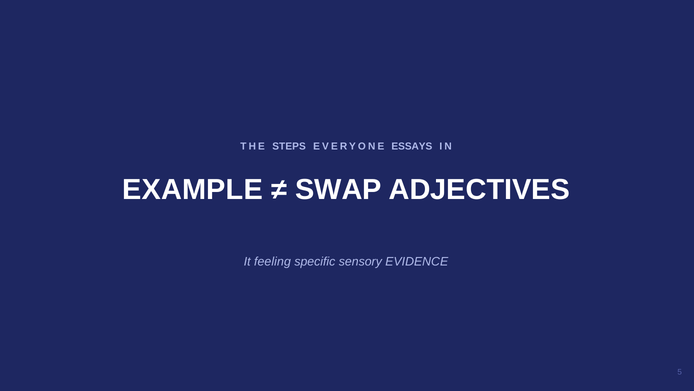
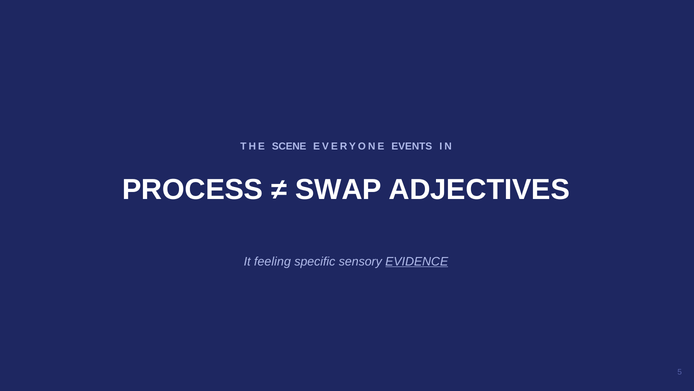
STEPS: STEPS -> SCENE
ESSAYS: ESSAYS -> EVENTS
EXAMPLE: EXAMPLE -> PROCESS
EVIDENCE underline: none -> present
